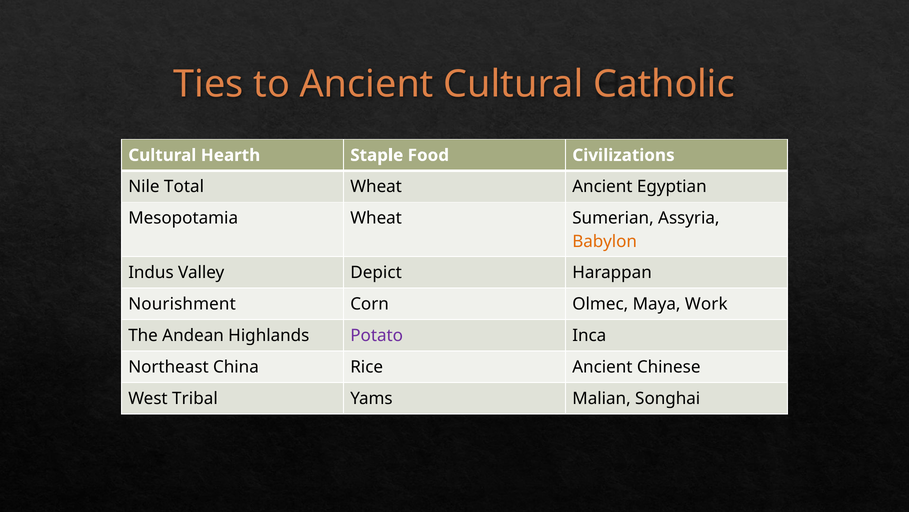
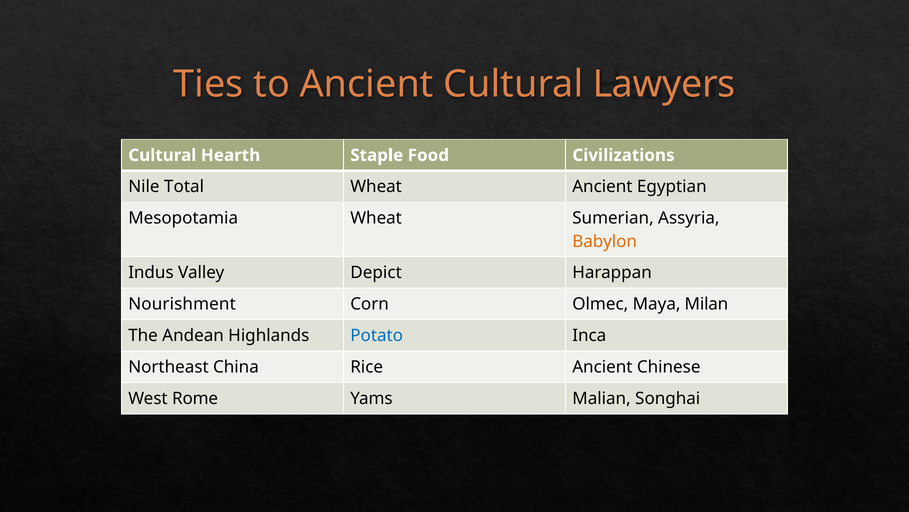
Catholic: Catholic -> Lawyers
Work: Work -> Milan
Potato colour: purple -> blue
Tribal: Tribal -> Rome
